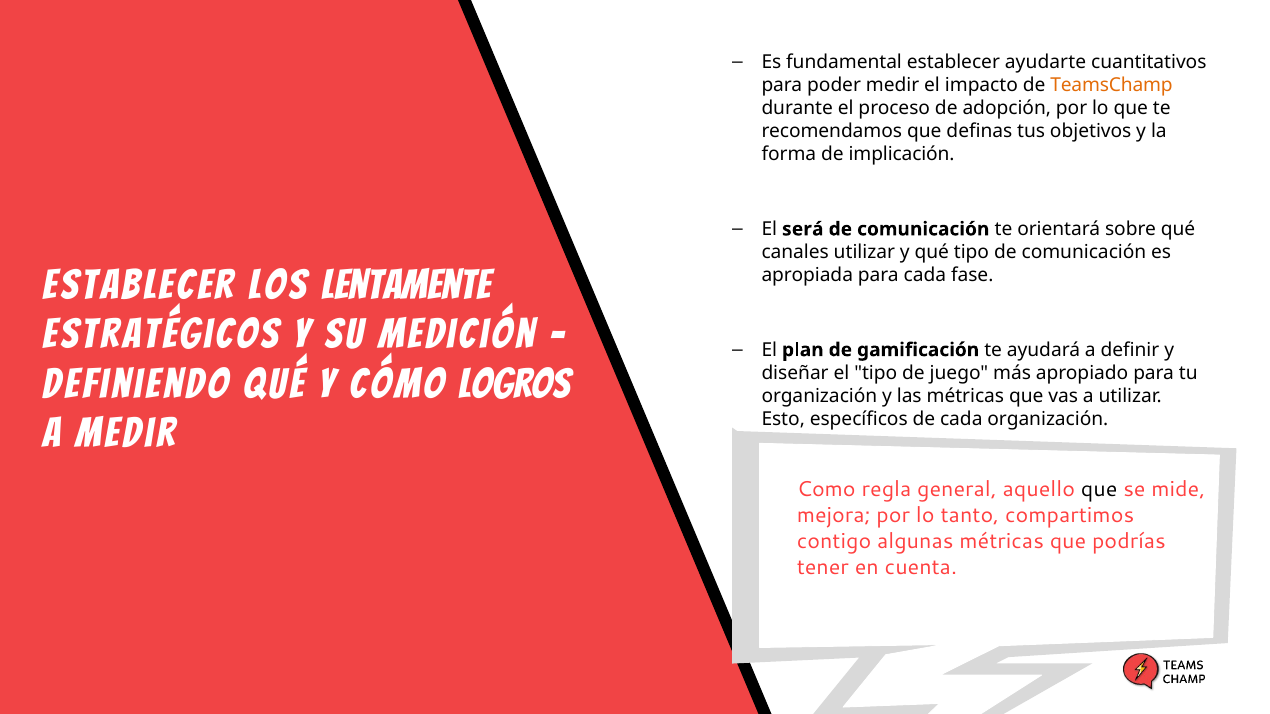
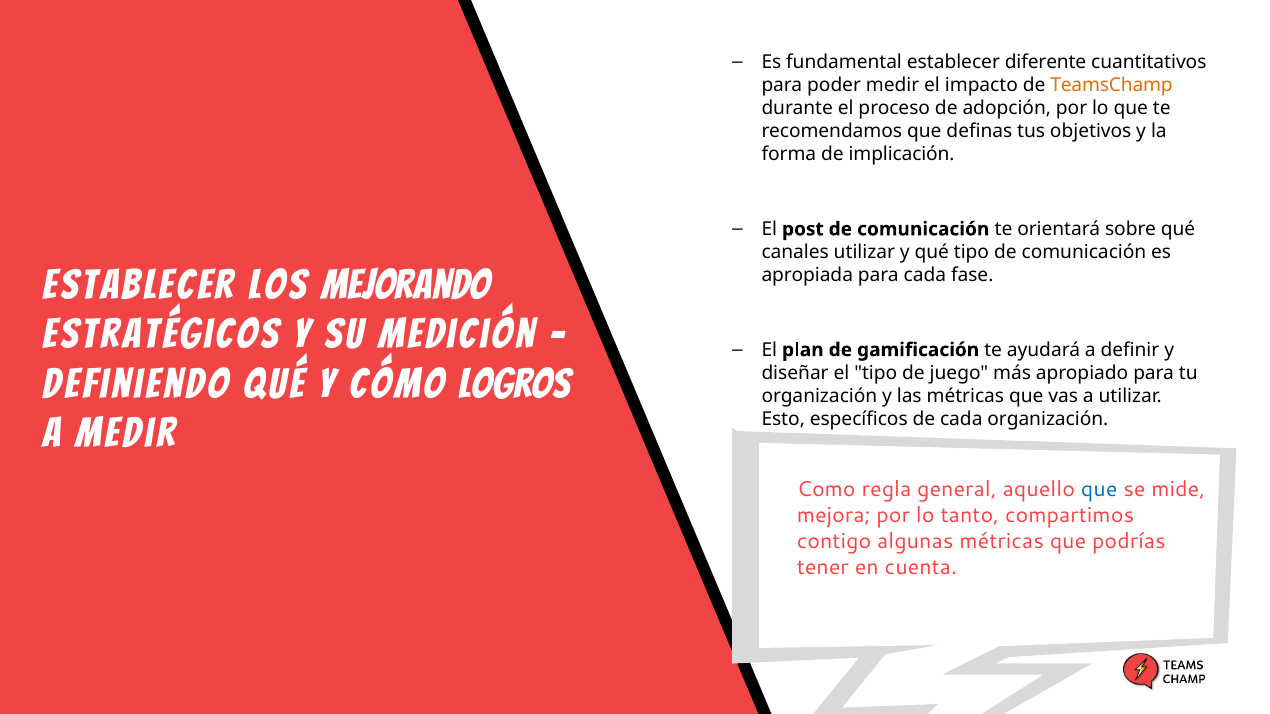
ayudarte: ayudarte -> diferente
será: será -> post
lentamente: lentamente -> mejorando
que at (1099, 490) colour: black -> blue
